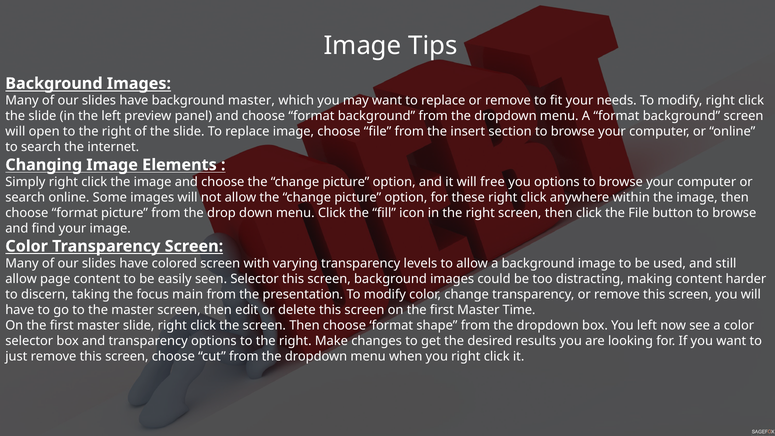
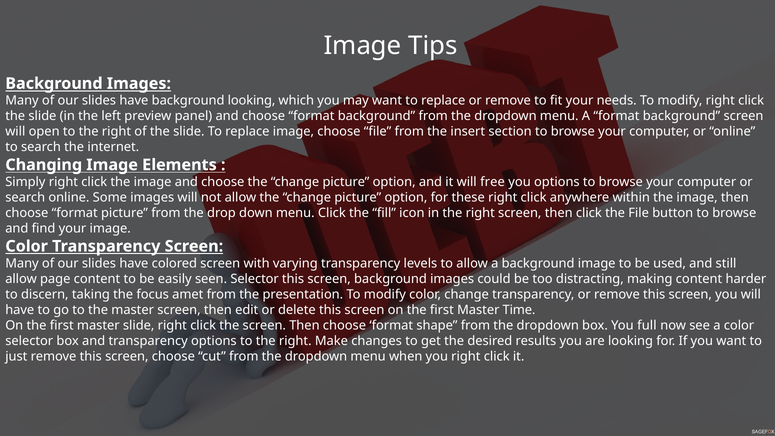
background master: master -> looking
main: main -> amet
You left: left -> full
